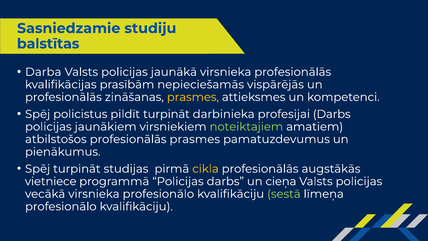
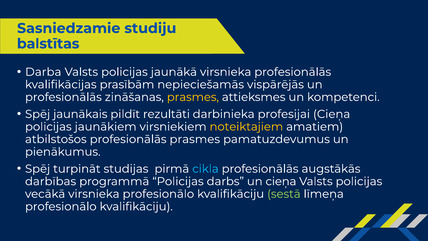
policistus: policistus -> jaunākais
pildīt turpināt: turpināt -> rezultāti
profesijai Darbs: Darbs -> Cieņa
noteiktajiem colour: light green -> yellow
cikla colour: yellow -> light blue
vietniece: vietniece -> darbības
